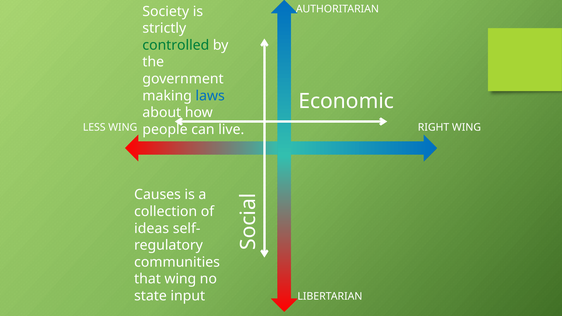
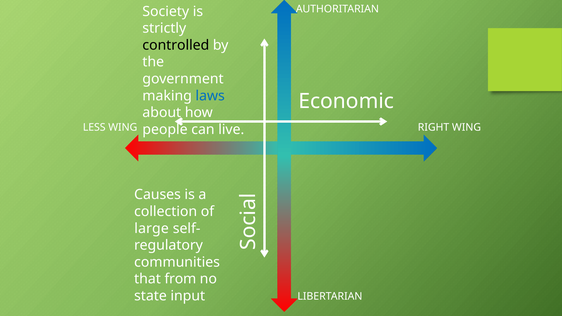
controlled colour: green -> black
ideas: ideas -> large
that wing: wing -> from
